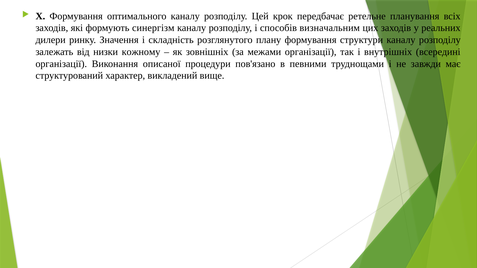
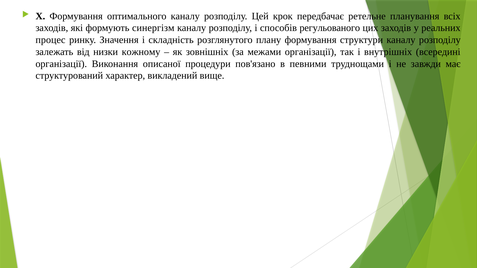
визначальним: визначальним -> регульованого
дилери: дилери -> процес
